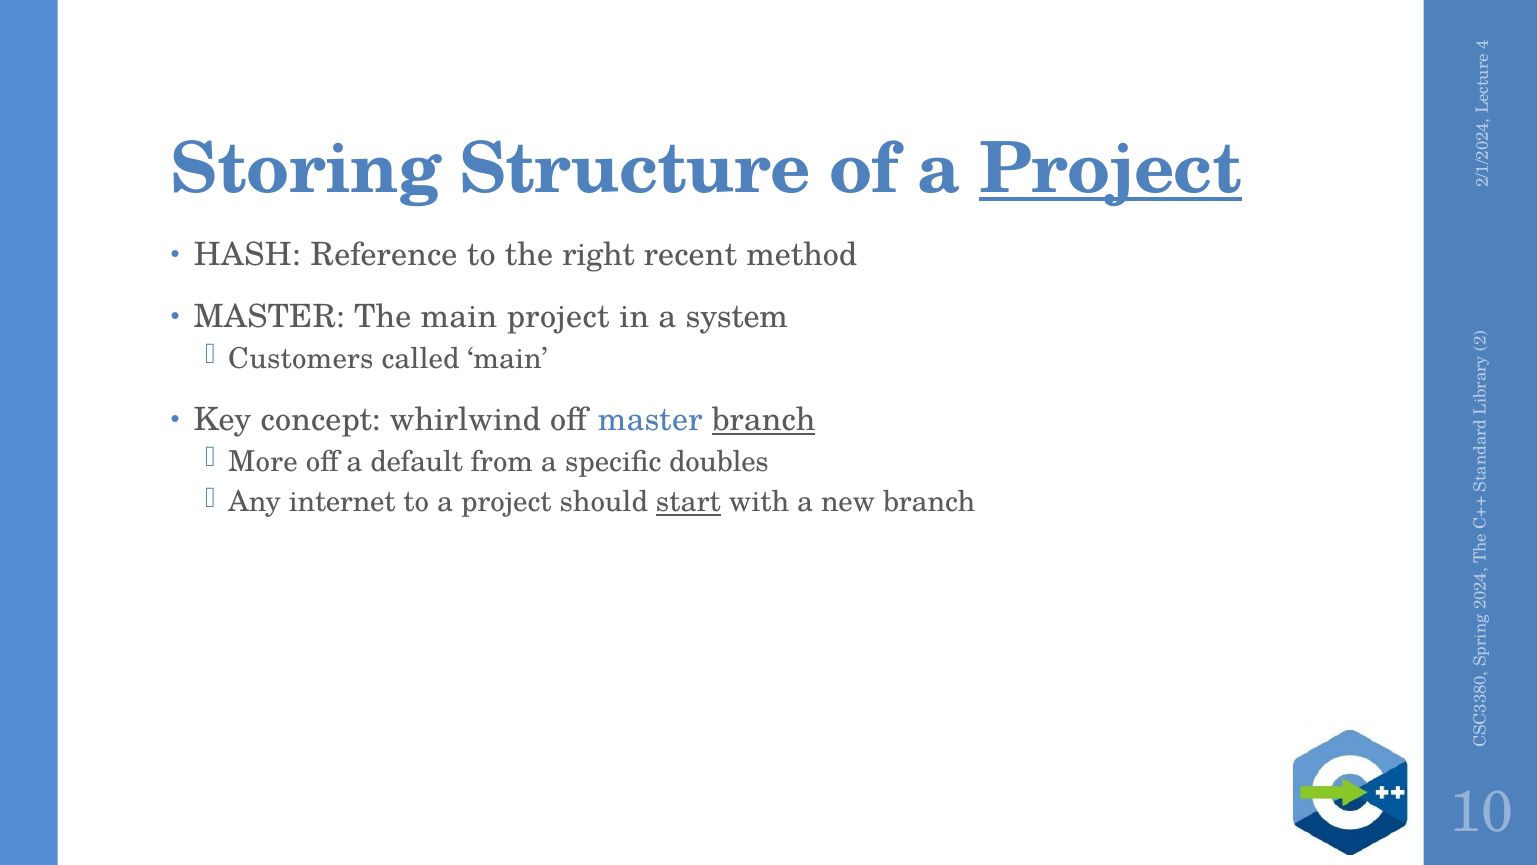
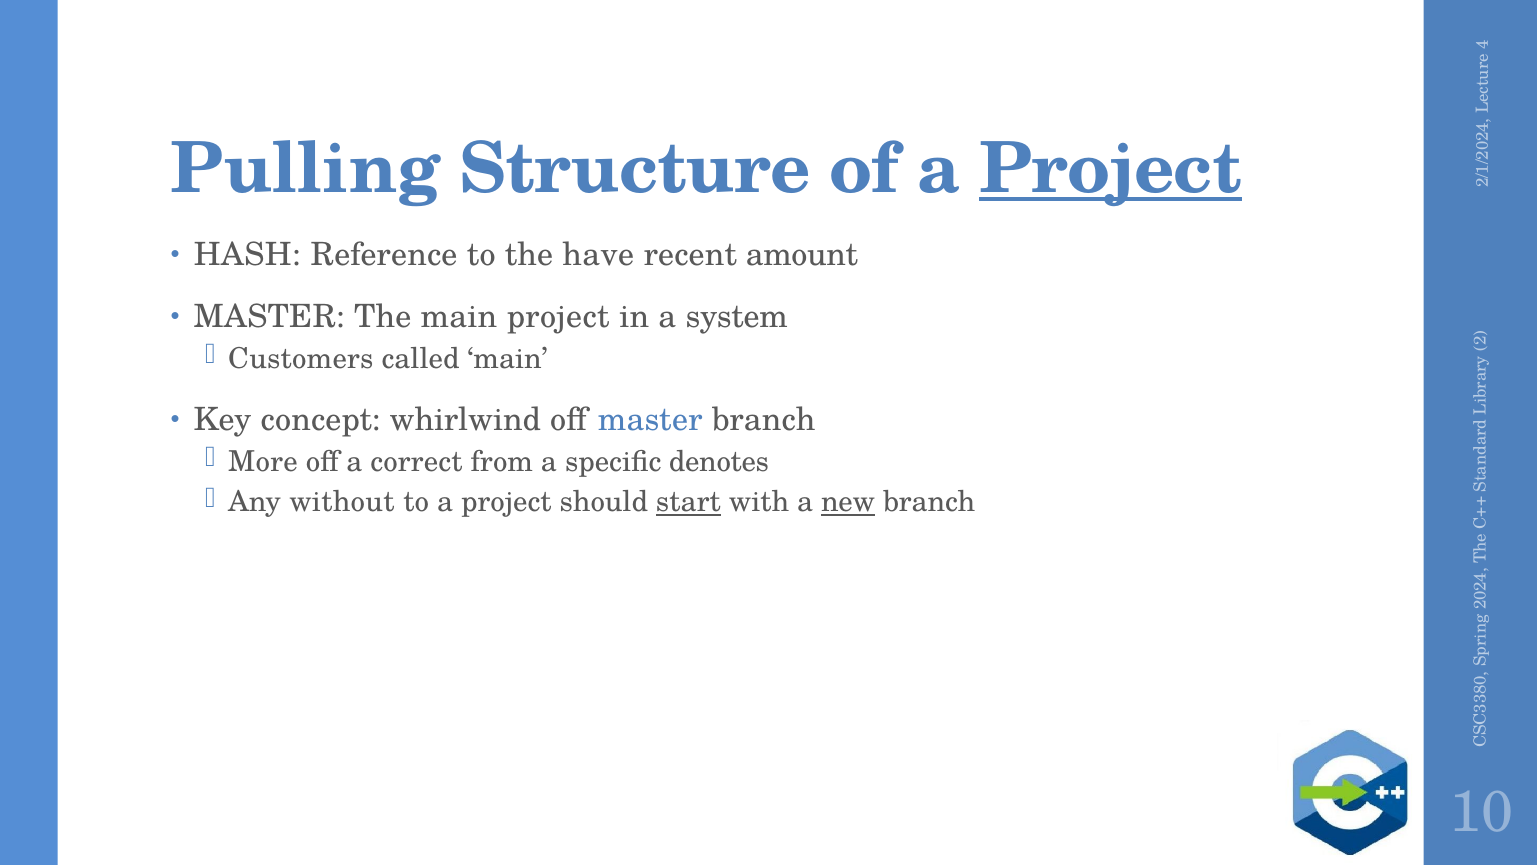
Storing: Storing -> Pulling
right: right -> have
method: method -> amount
branch at (764, 420) underline: present -> none
default: default -> correct
doubles: doubles -> denotes
internet: internet -> without
new underline: none -> present
